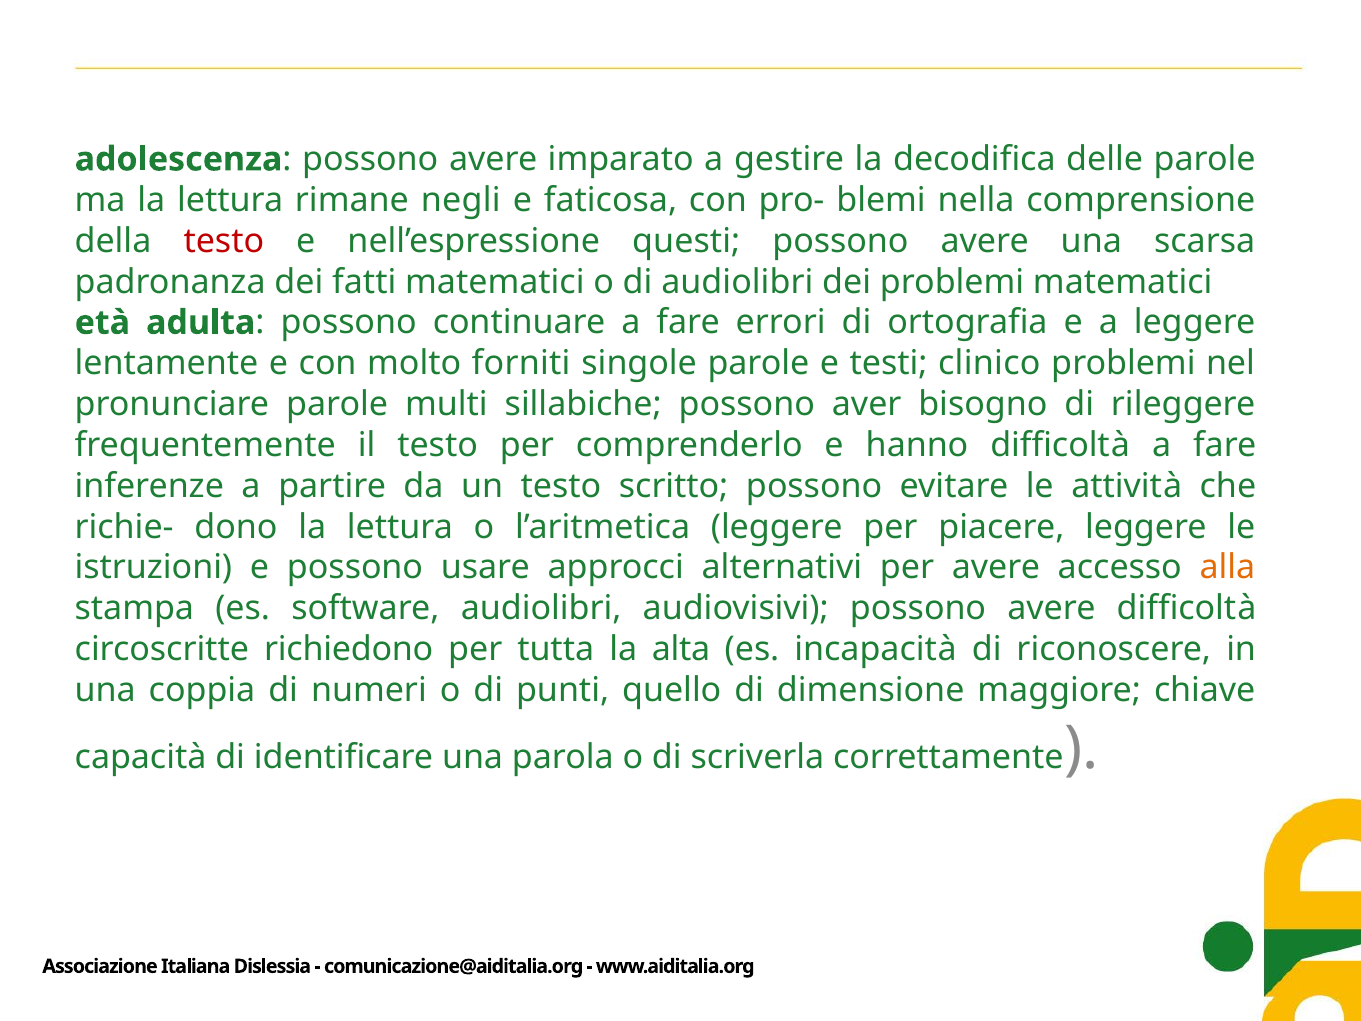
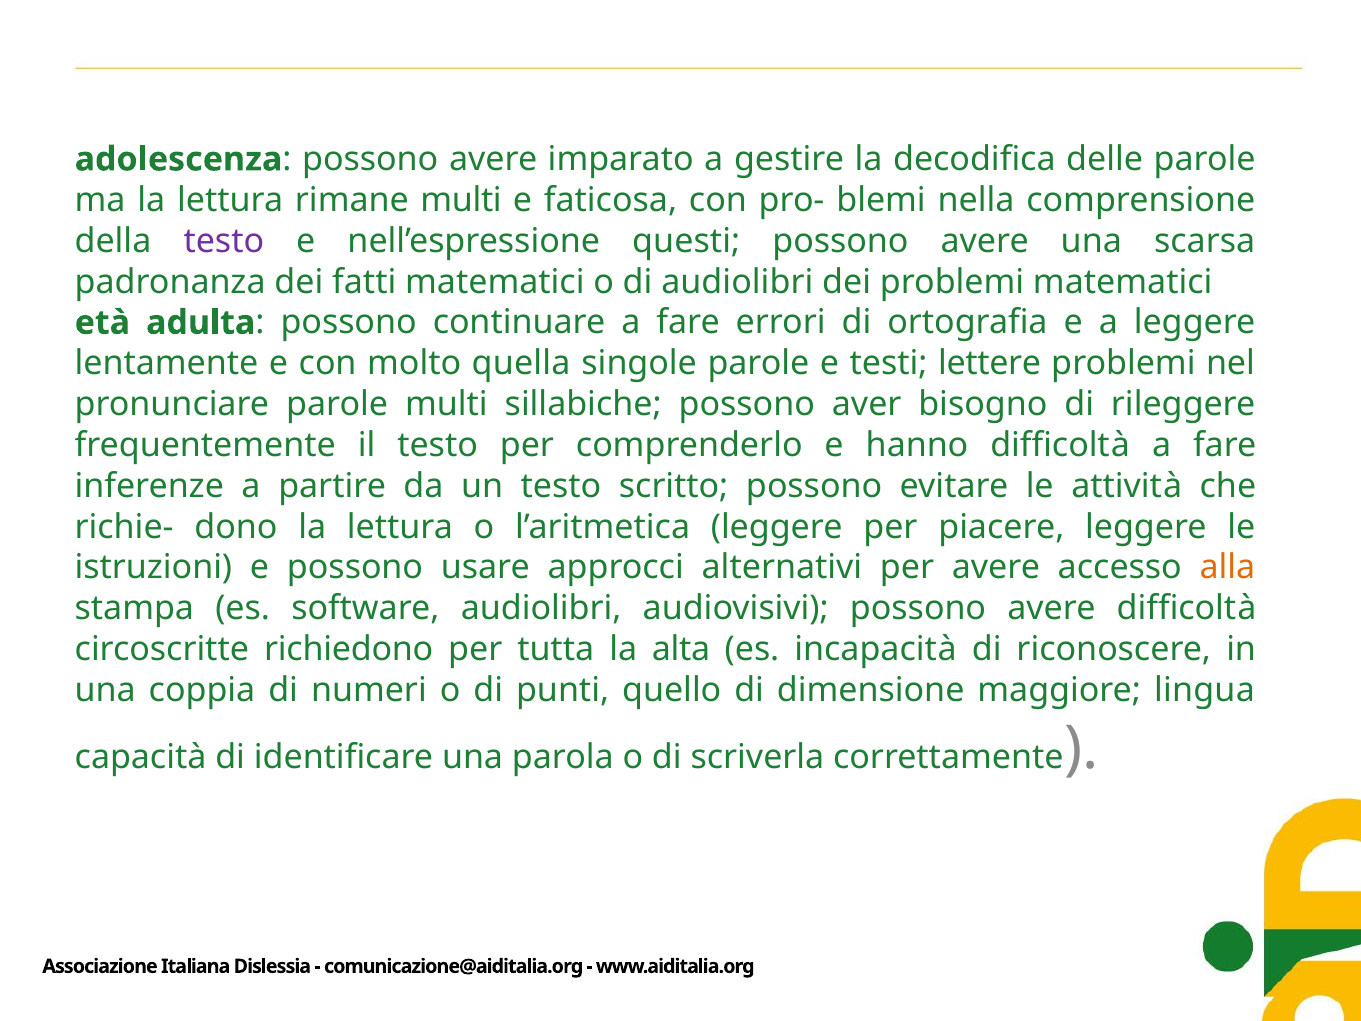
rimane negli: negli -> multi
testo at (224, 241) colour: red -> purple
forniti: forniti -> quella
clinico: clinico -> lettere
chiave: chiave -> lingua
